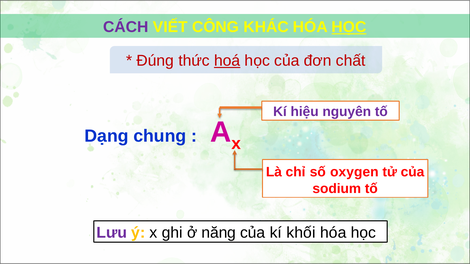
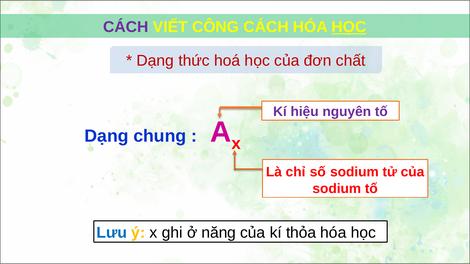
CÔNG KHÁC: KHÁC -> CÁCH
Đúng at (155, 61): Đúng -> Dạng
hoá underline: present -> none
số oxygen: oxygen -> sodium
Lưu colour: purple -> blue
khối: khối -> thỏa
